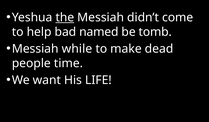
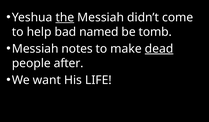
while: while -> notes
dead underline: none -> present
time: time -> after
